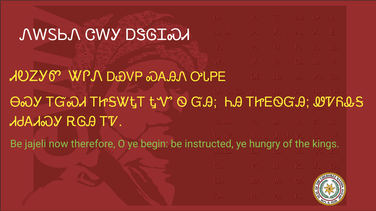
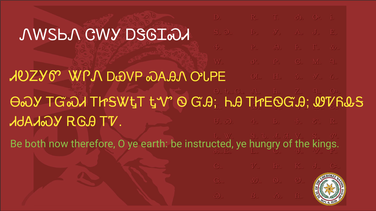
jajeli: jajeli -> both
begin: begin -> earth
